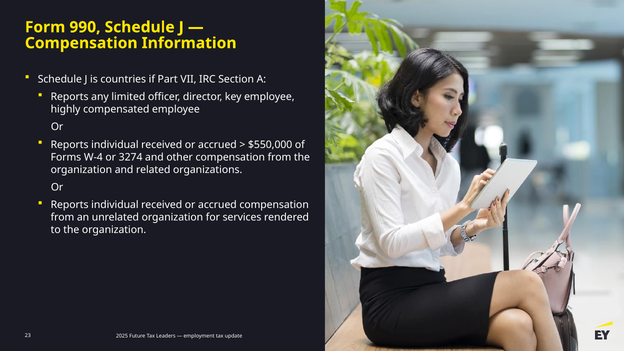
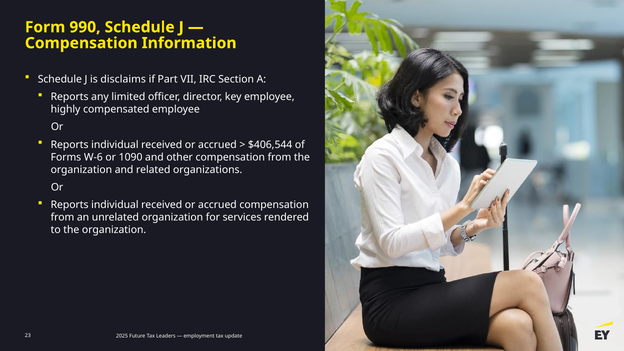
countries: countries -> disclaims
$550,000: $550,000 -> $406,544
W-4: W-4 -> W-6
3274: 3274 -> 1090
